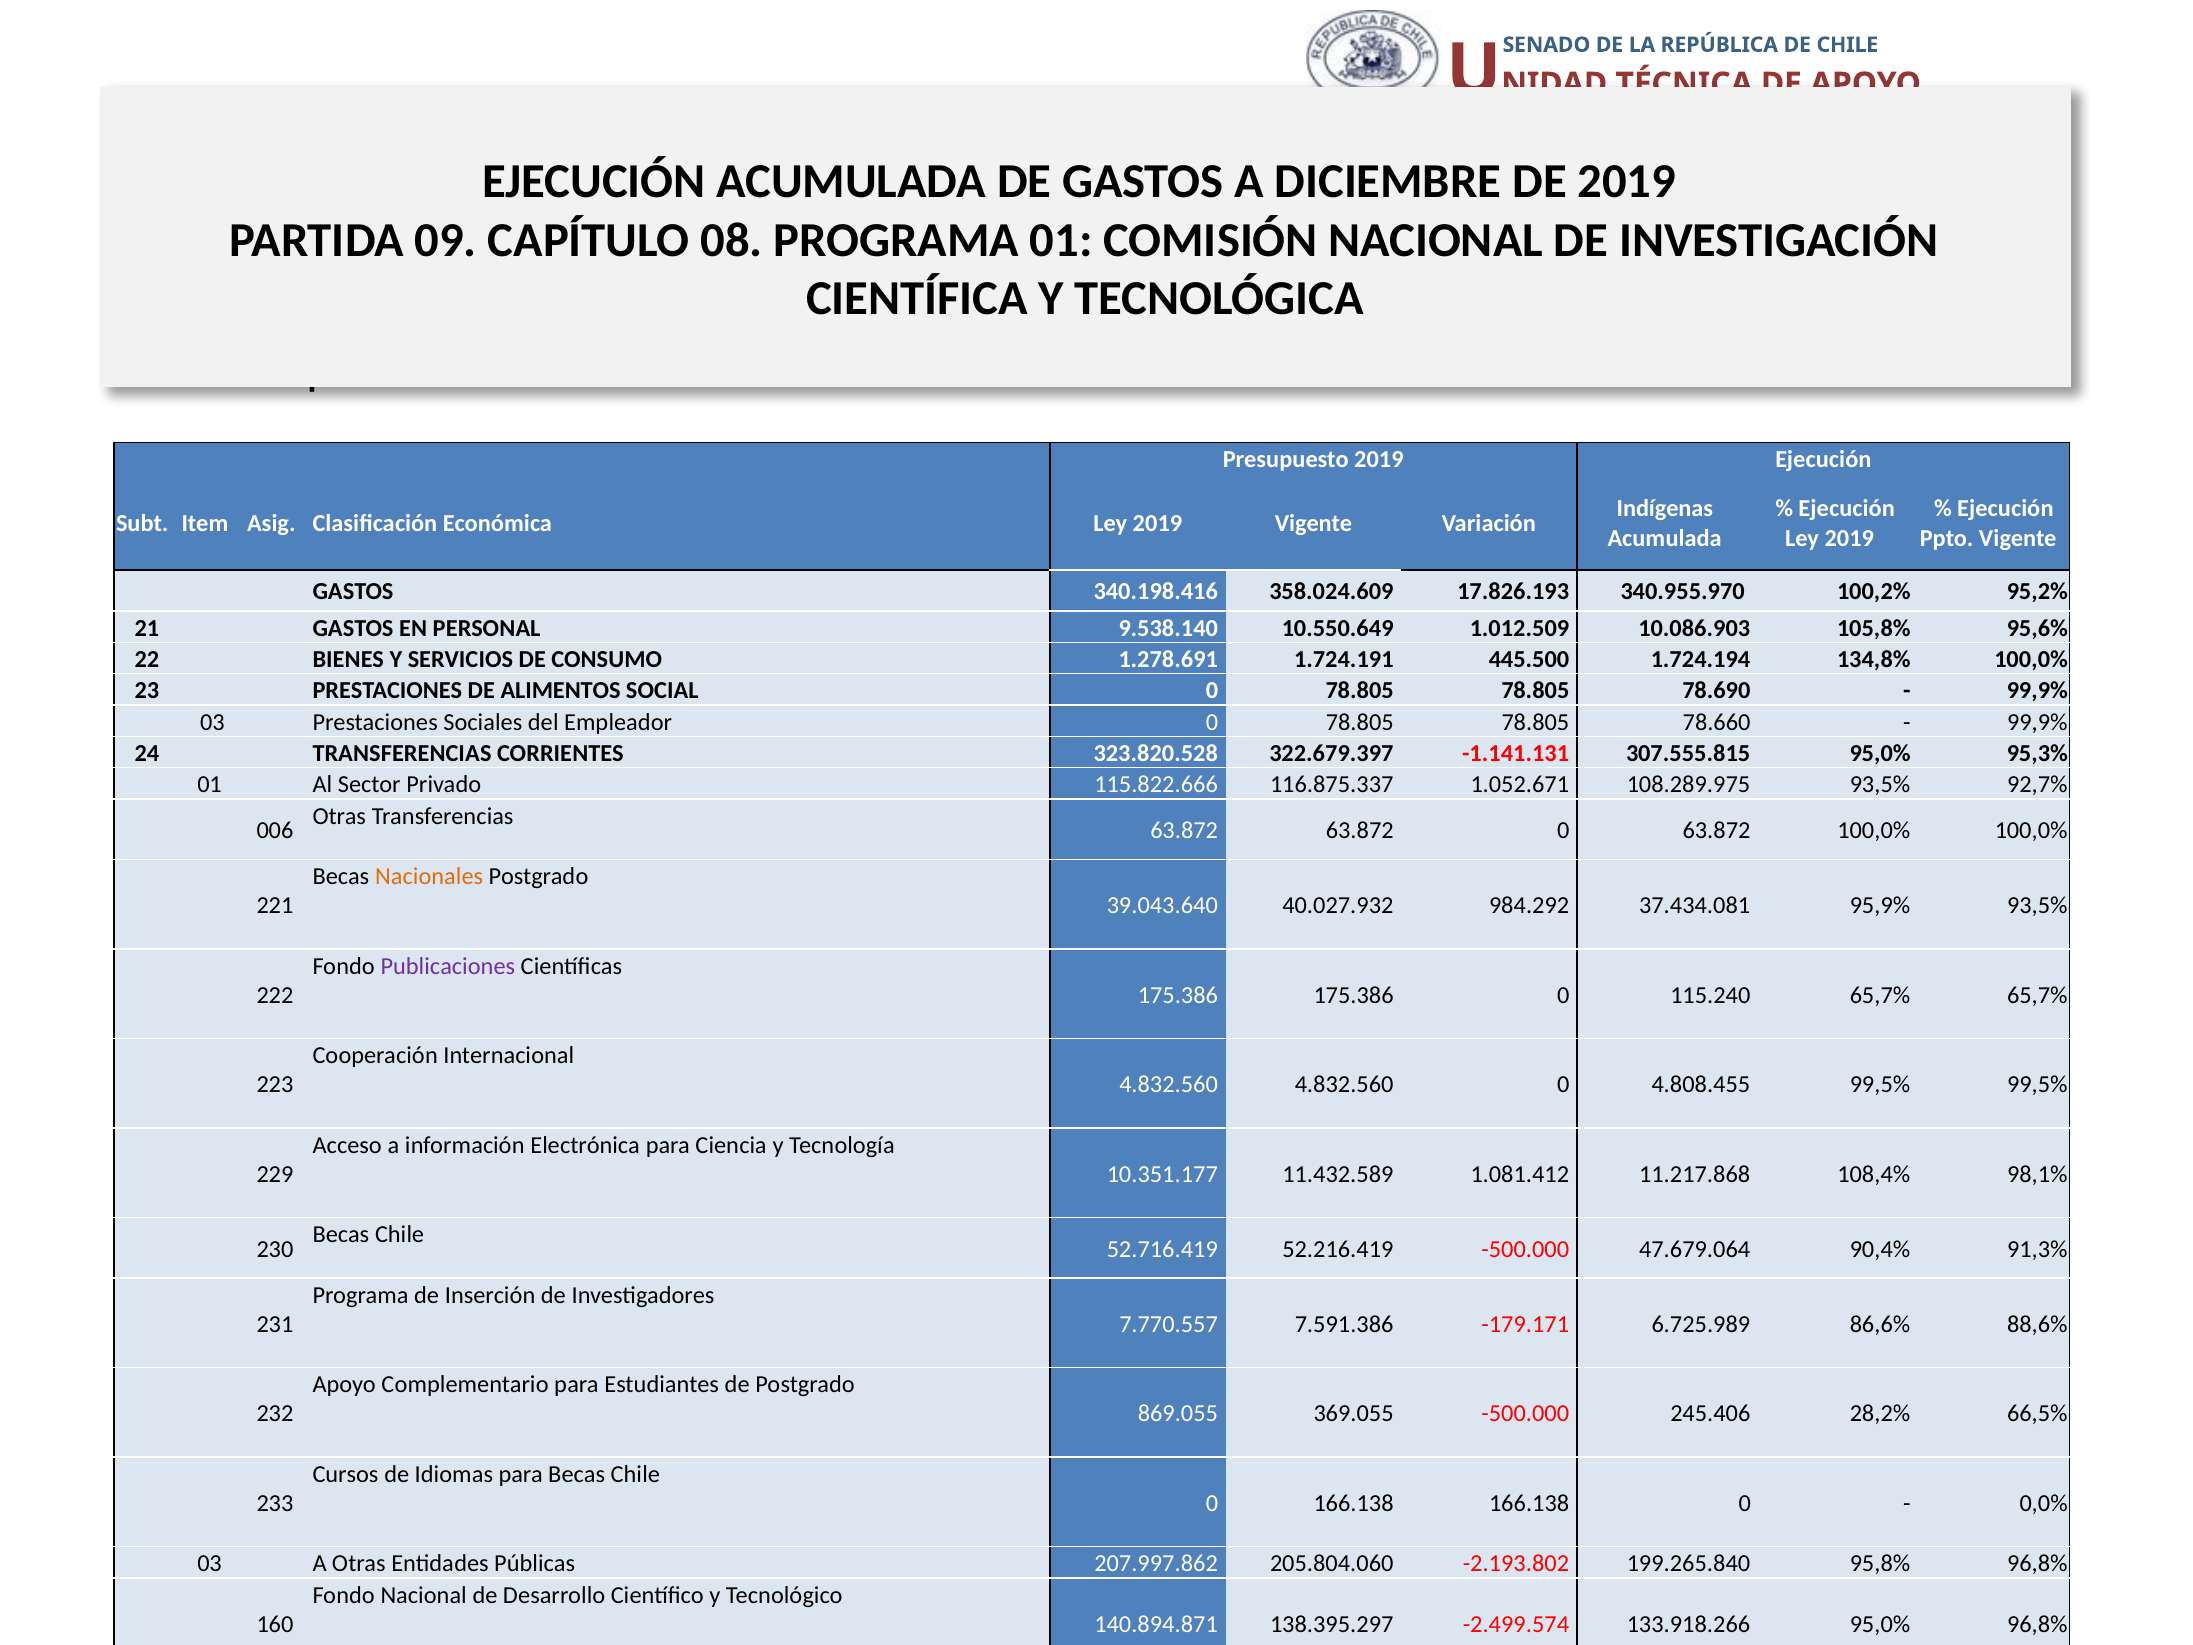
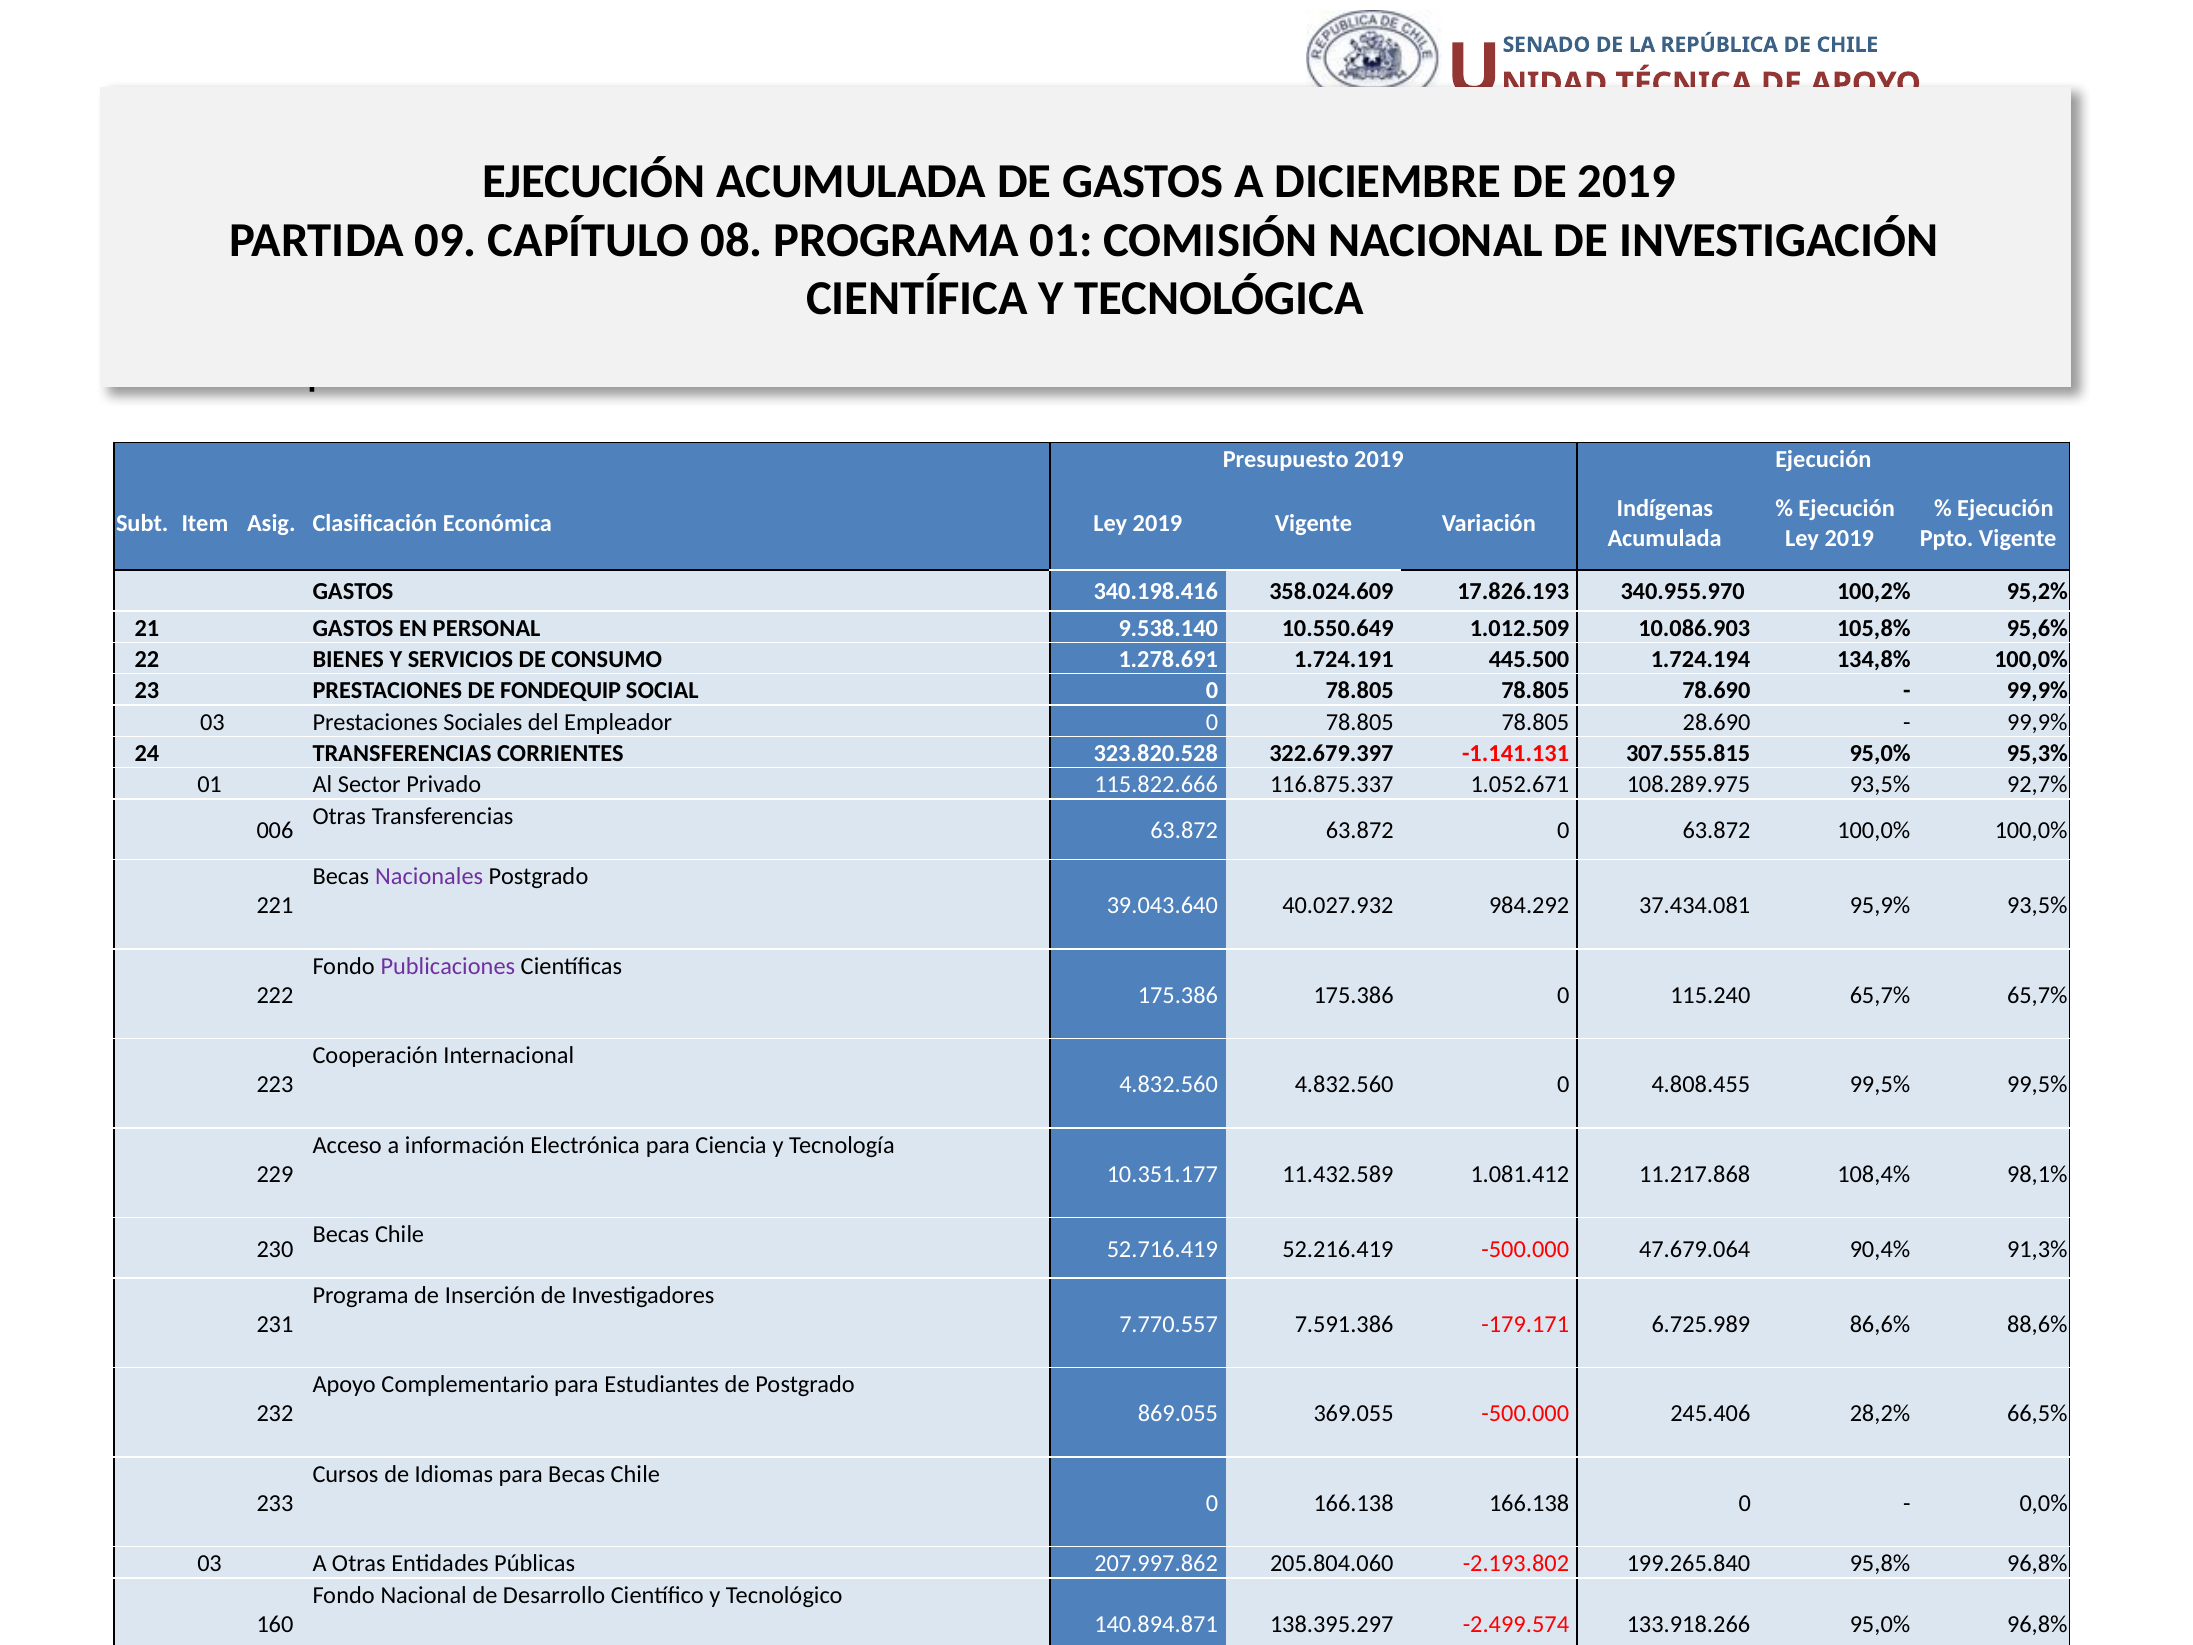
ALIMENTOS: ALIMENTOS -> FONDEQUIP
78.660: 78.660 -> 28.690
Nacionales colour: orange -> purple
